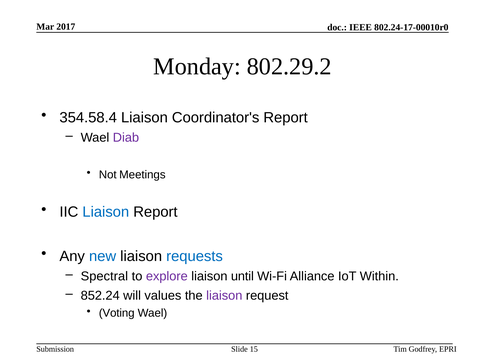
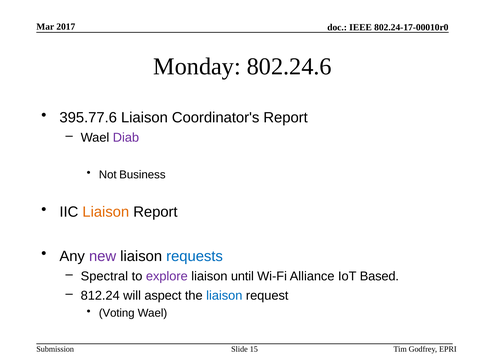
802.29.2: 802.29.2 -> 802.24.6
354.58.4: 354.58.4 -> 395.77.6
Meetings: Meetings -> Business
Liaison at (106, 212) colour: blue -> orange
new colour: blue -> purple
Within: Within -> Based
852.24: 852.24 -> 812.24
values: values -> aspect
liaison at (224, 295) colour: purple -> blue
